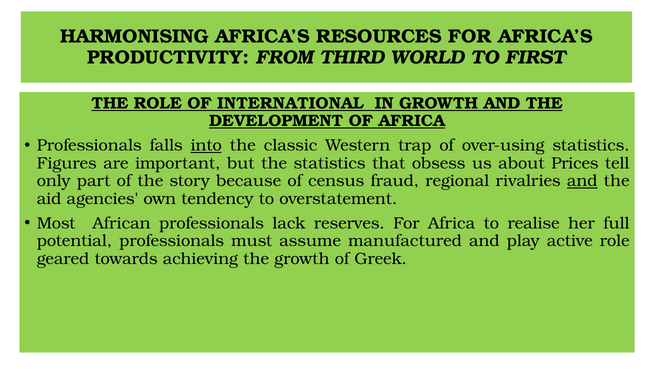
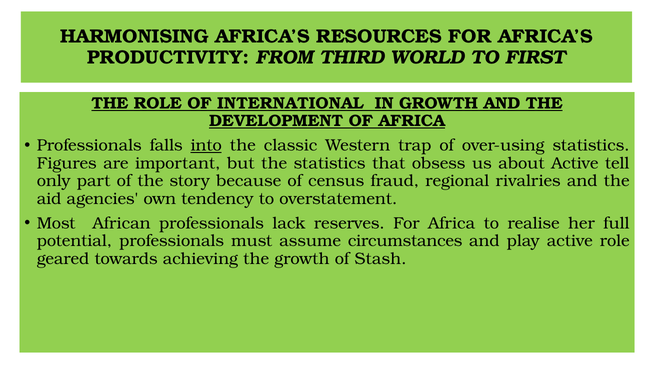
about Prices: Prices -> Active
and at (582, 181) underline: present -> none
manufactured: manufactured -> circumstances
Greek: Greek -> Stash
